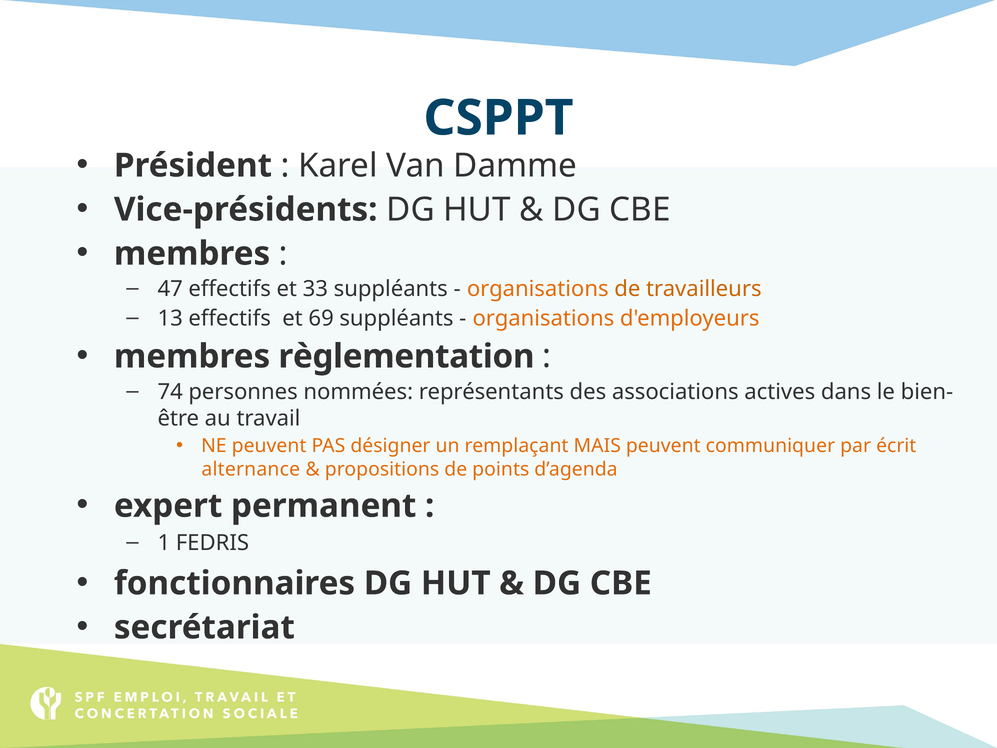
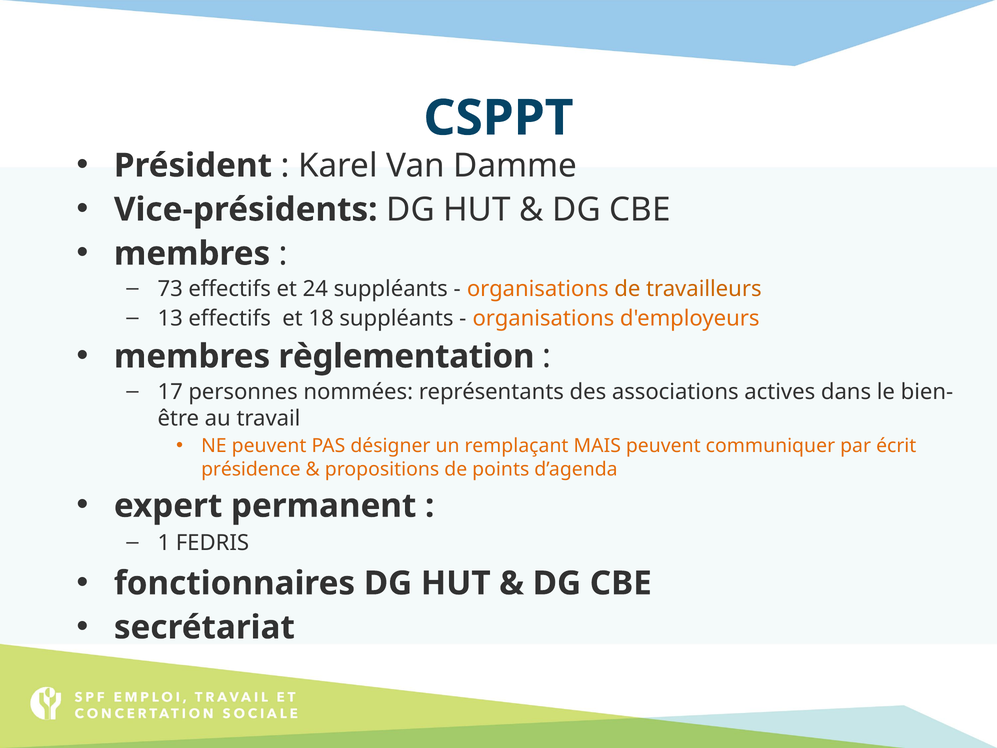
47: 47 -> 73
33: 33 -> 24
69: 69 -> 18
74: 74 -> 17
alternance: alternance -> présidence
